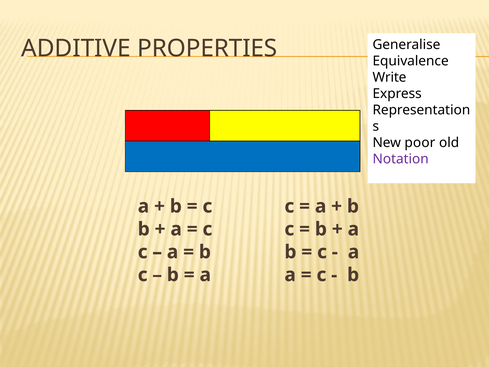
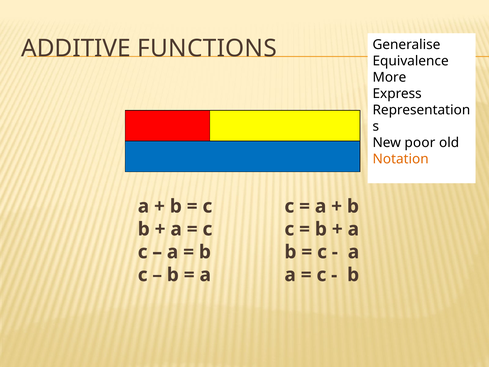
PROPERTIES: PROPERTIES -> FUNCTIONS
Write: Write -> More
Notation colour: purple -> orange
